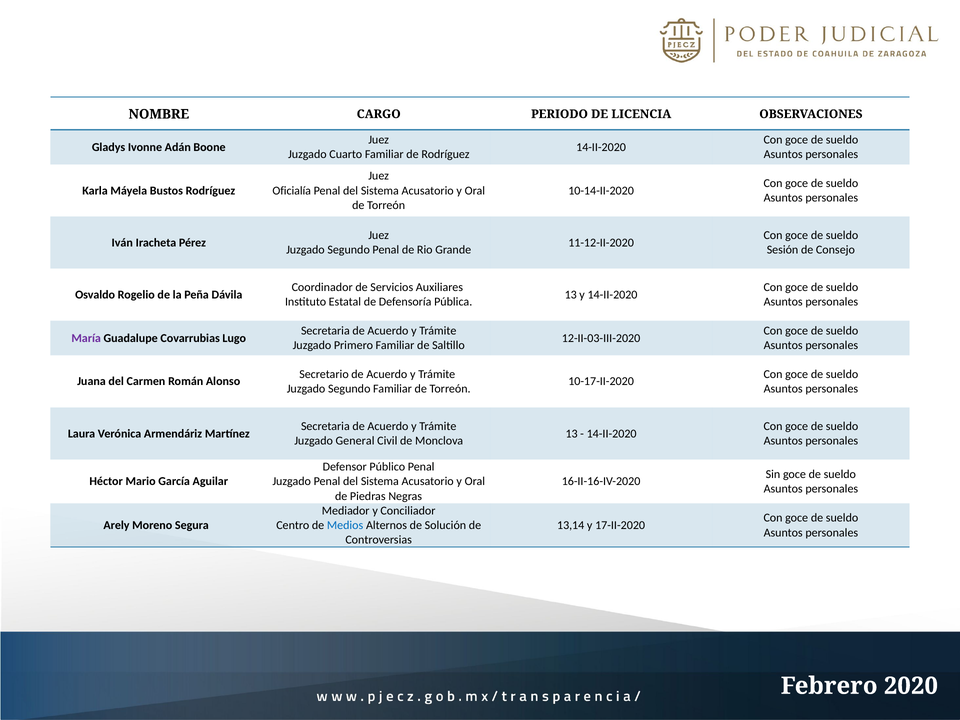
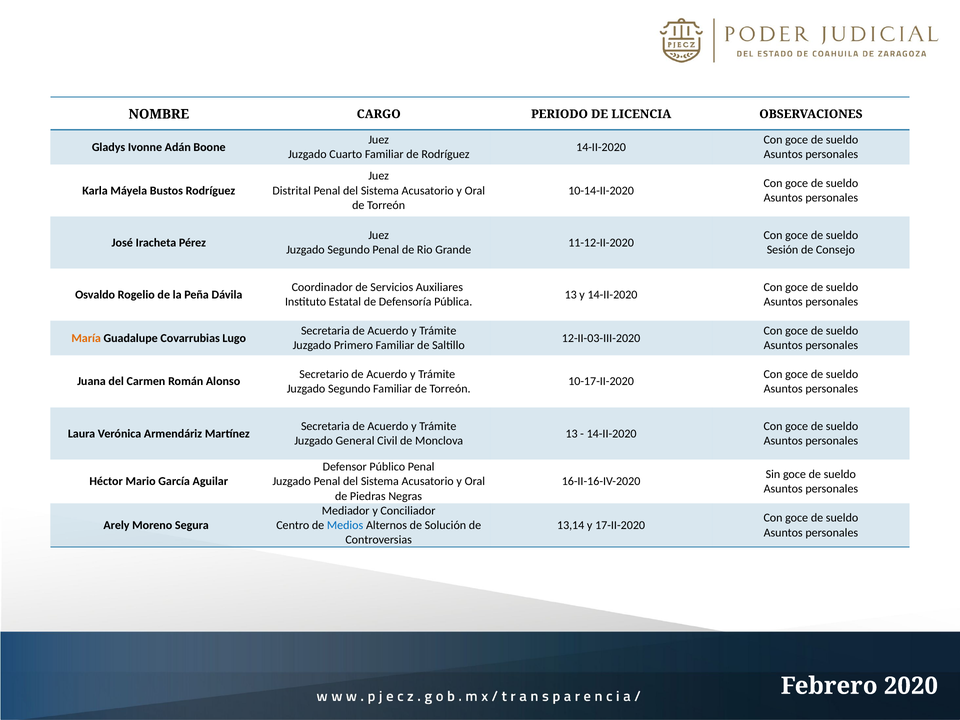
Oficialía: Oficialía -> Distrital
Iván: Iván -> José
María colour: purple -> orange
